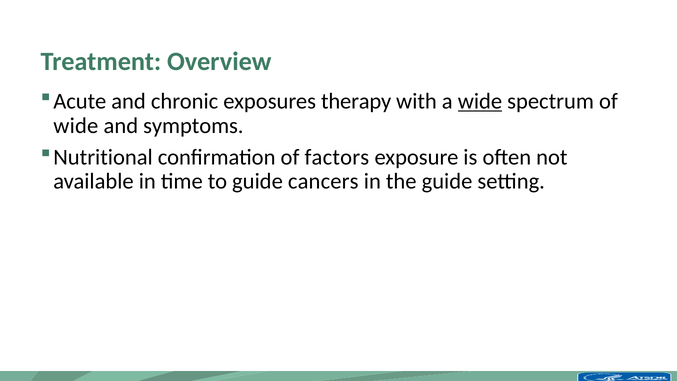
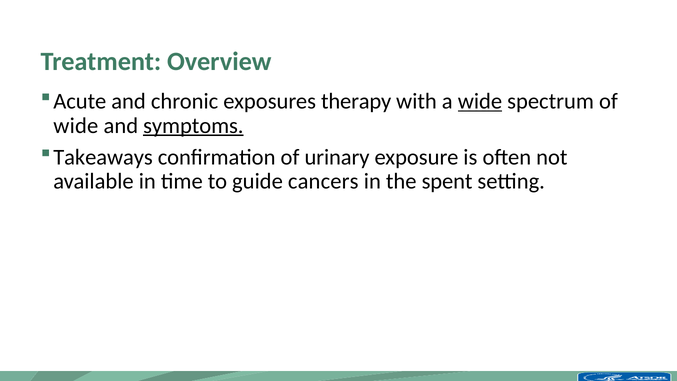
symptoms underline: none -> present
Nutritional: Nutritional -> Takeaways
factors: factors -> urinary
the guide: guide -> spent
